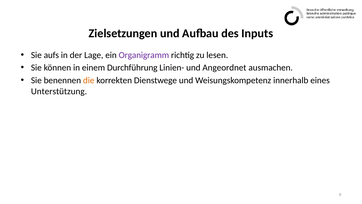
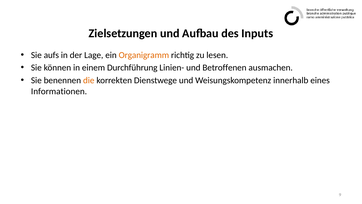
Organigramm colour: purple -> orange
Angeordnet: Angeordnet -> Betroffenen
Unterstützung: Unterstützung -> Informationen
